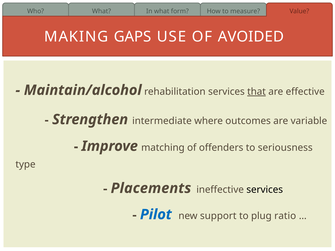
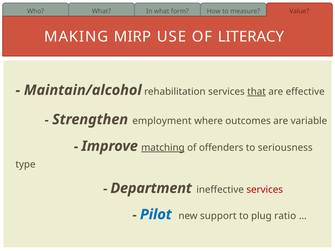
GAPS: GAPS -> MIRP
AVOIDED: AVOIDED -> LITERACY
intermediate: intermediate -> employment
matching underline: none -> present
Placements: Placements -> Department
services at (265, 190) colour: black -> red
